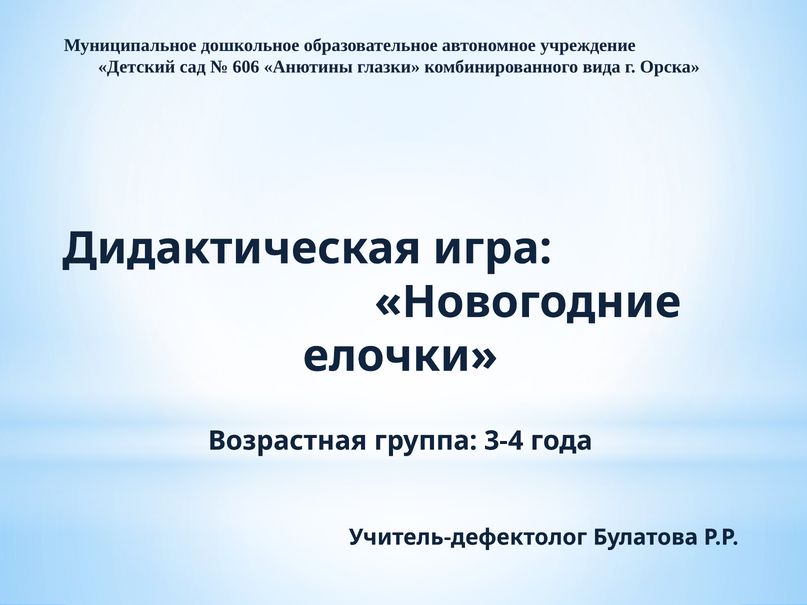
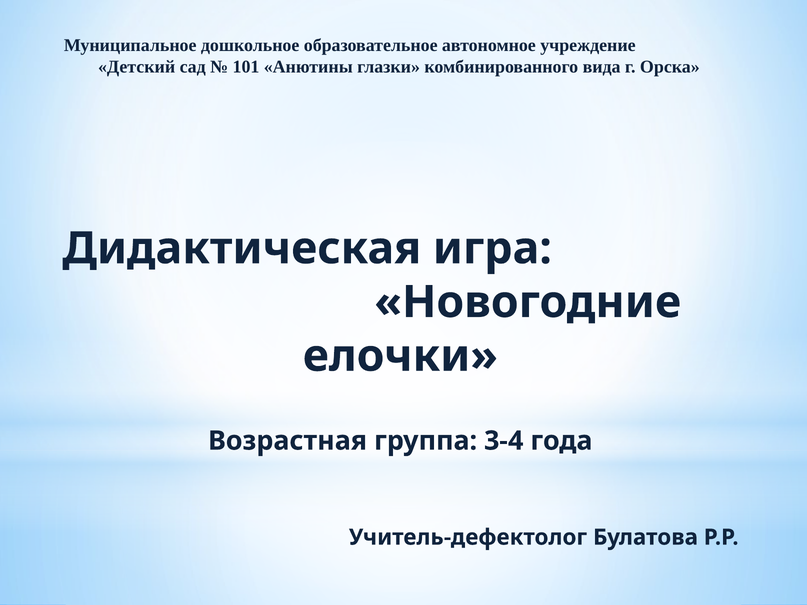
606: 606 -> 101
